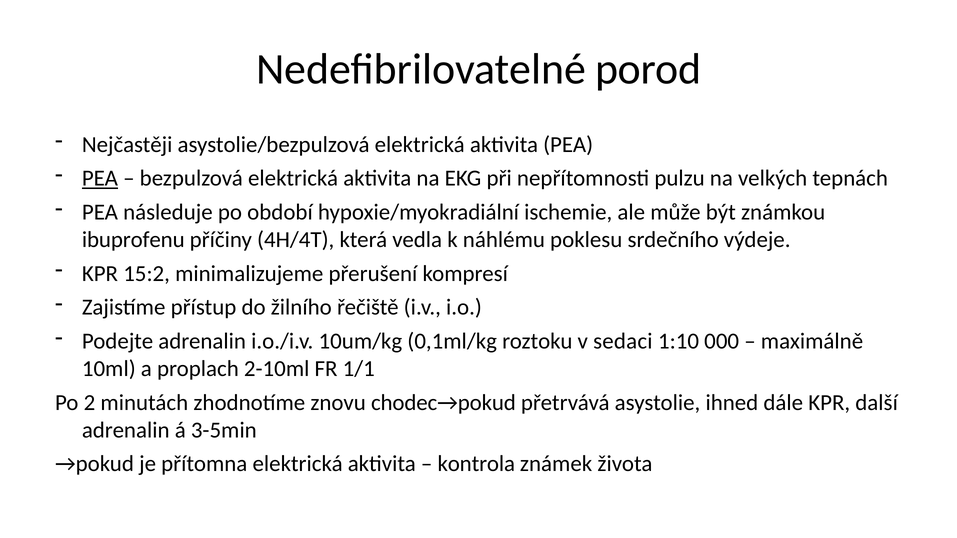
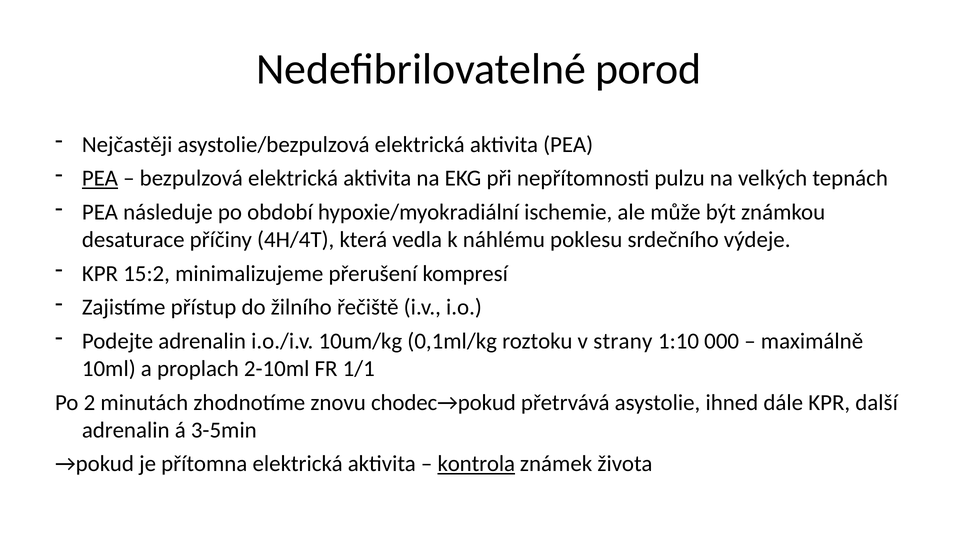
ibuprofenu: ibuprofenu -> desaturace
sedaci: sedaci -> strany
kontrola underline: none -> present
